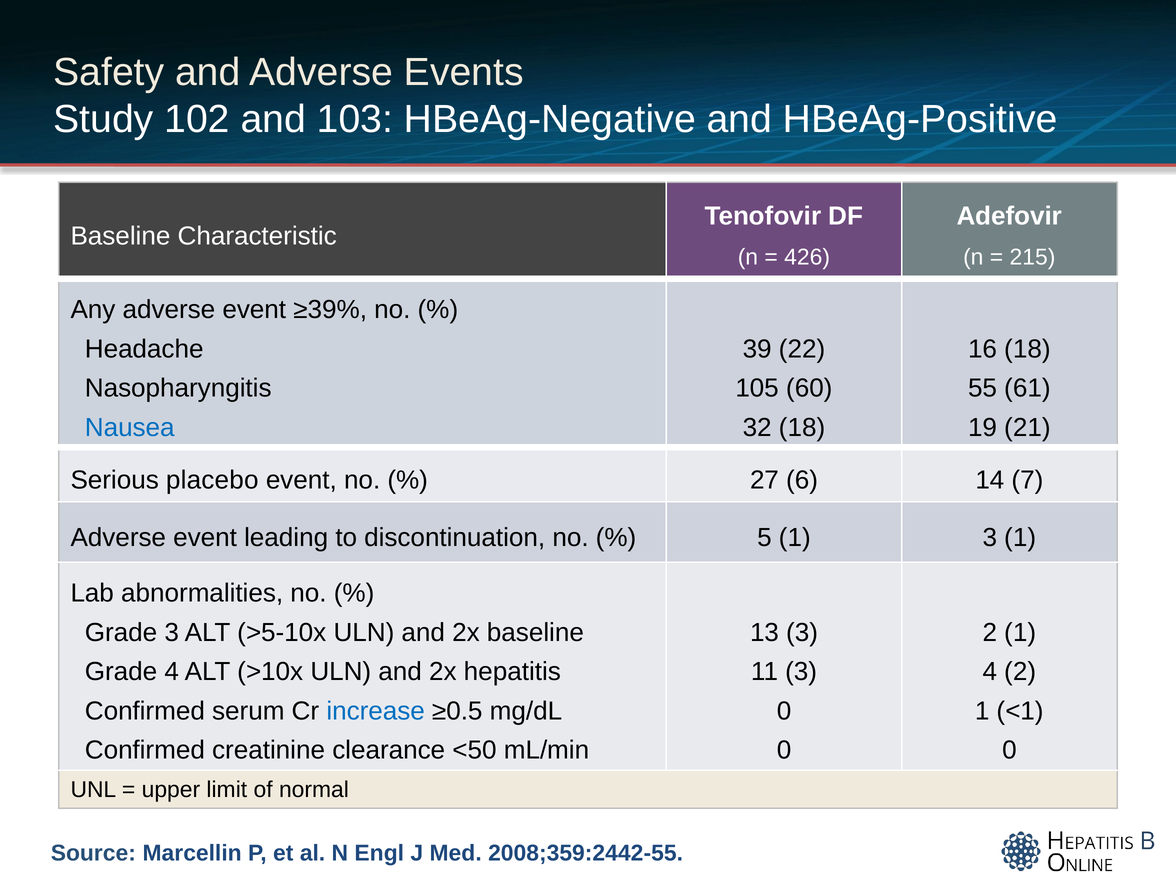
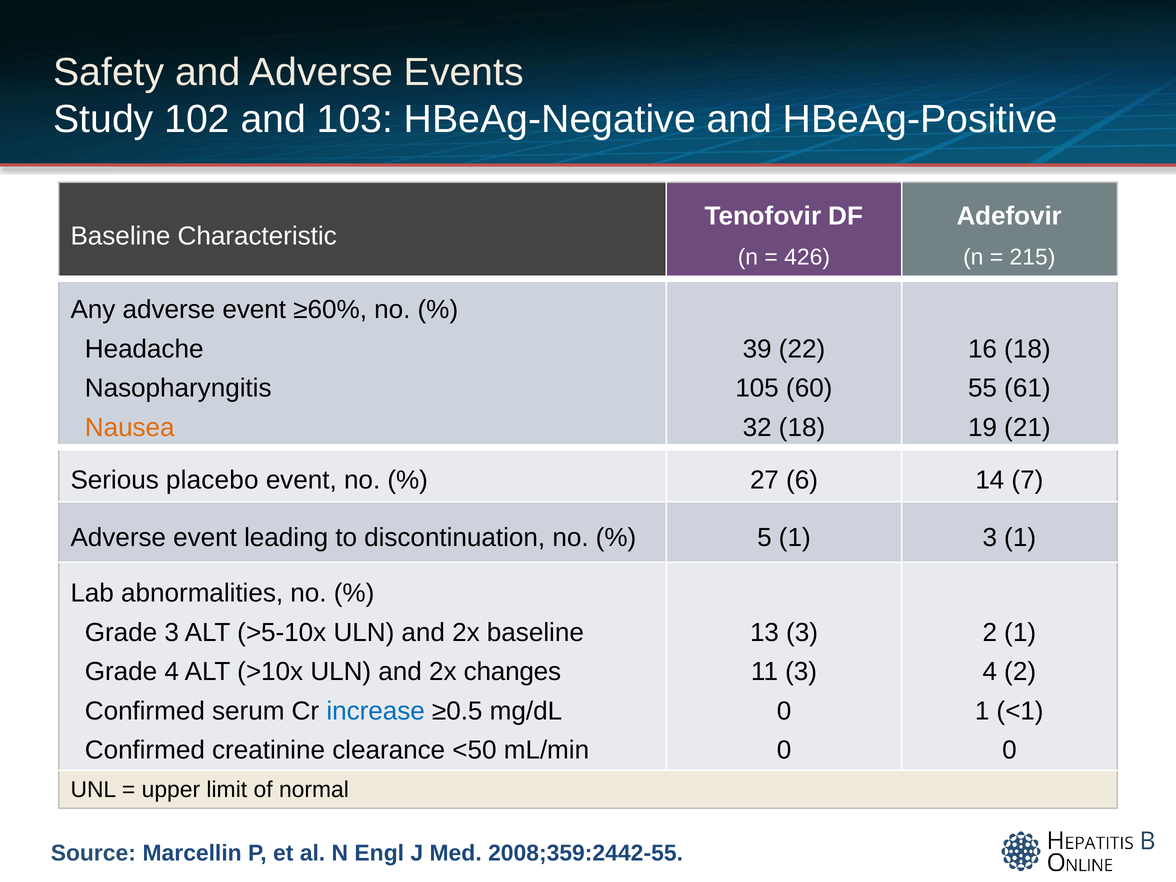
≥39%: ≥39% -> ≥60%
Nausea colour: blue -> orange
hepatitis: hepatitis -> changes
